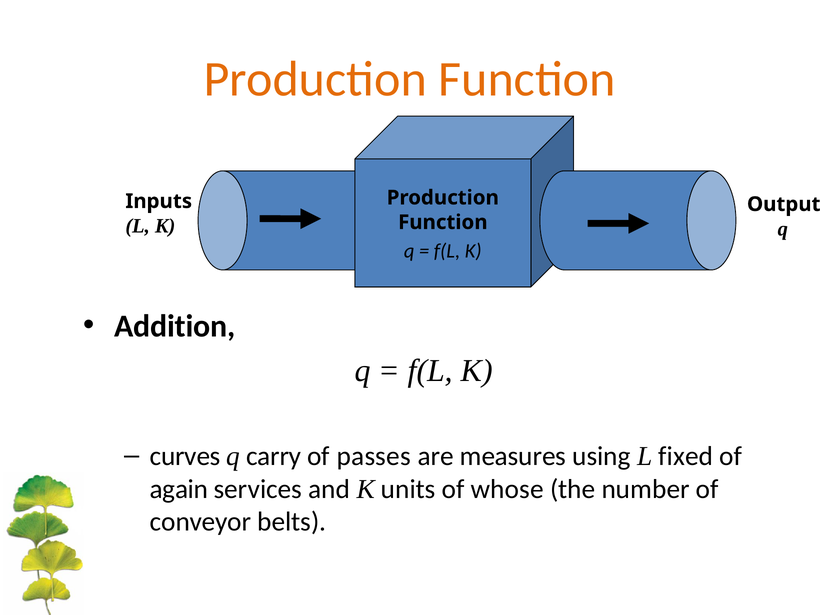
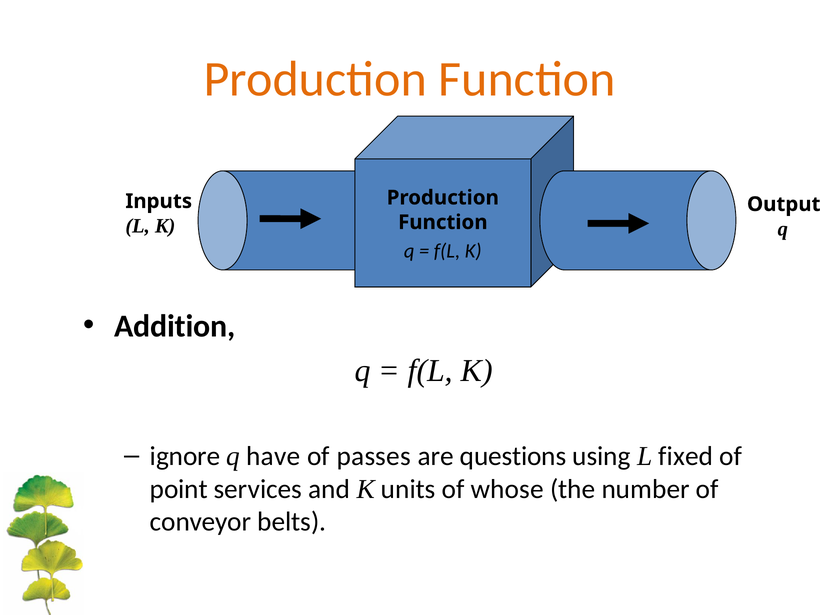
curves: curves -> ignore
carry: carry -> have
measures: measures -> questions
again: again -> point
